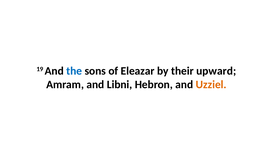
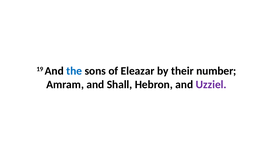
upward: upward -> number
Libni: Libni -> Shall
Uzziel colour: orange -> purple
